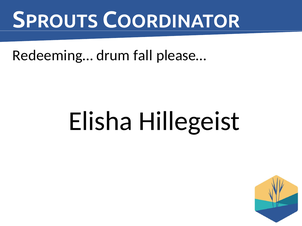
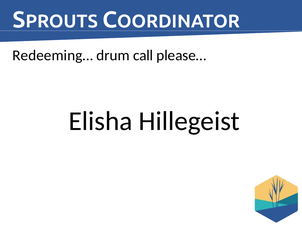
fall: fall -> call
